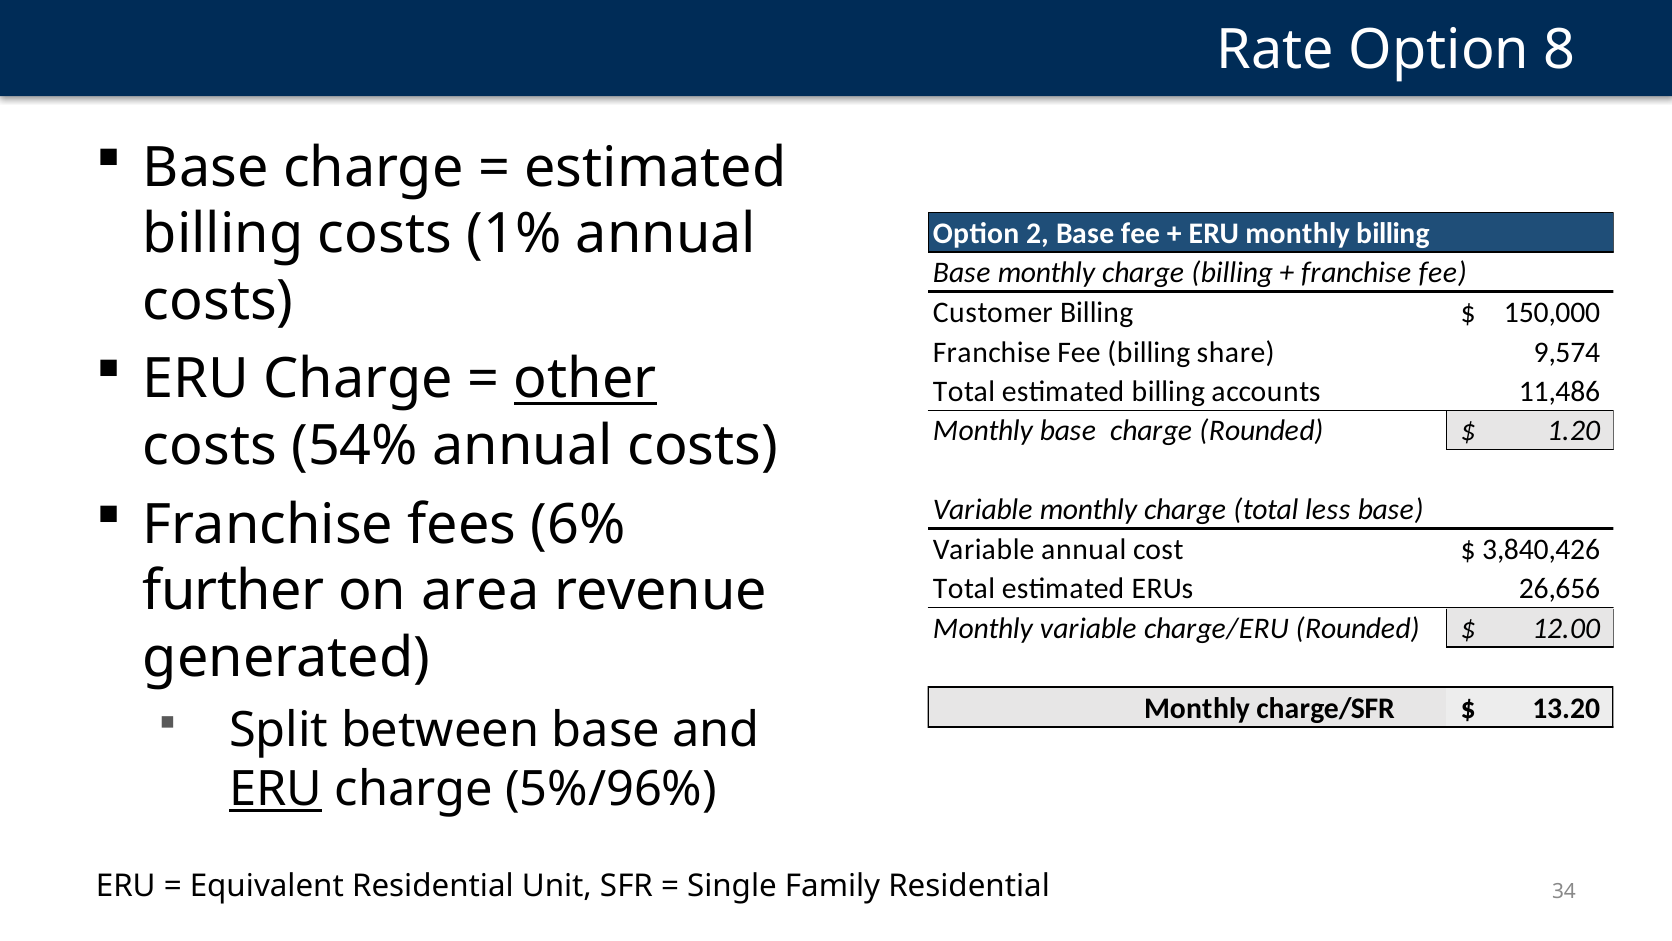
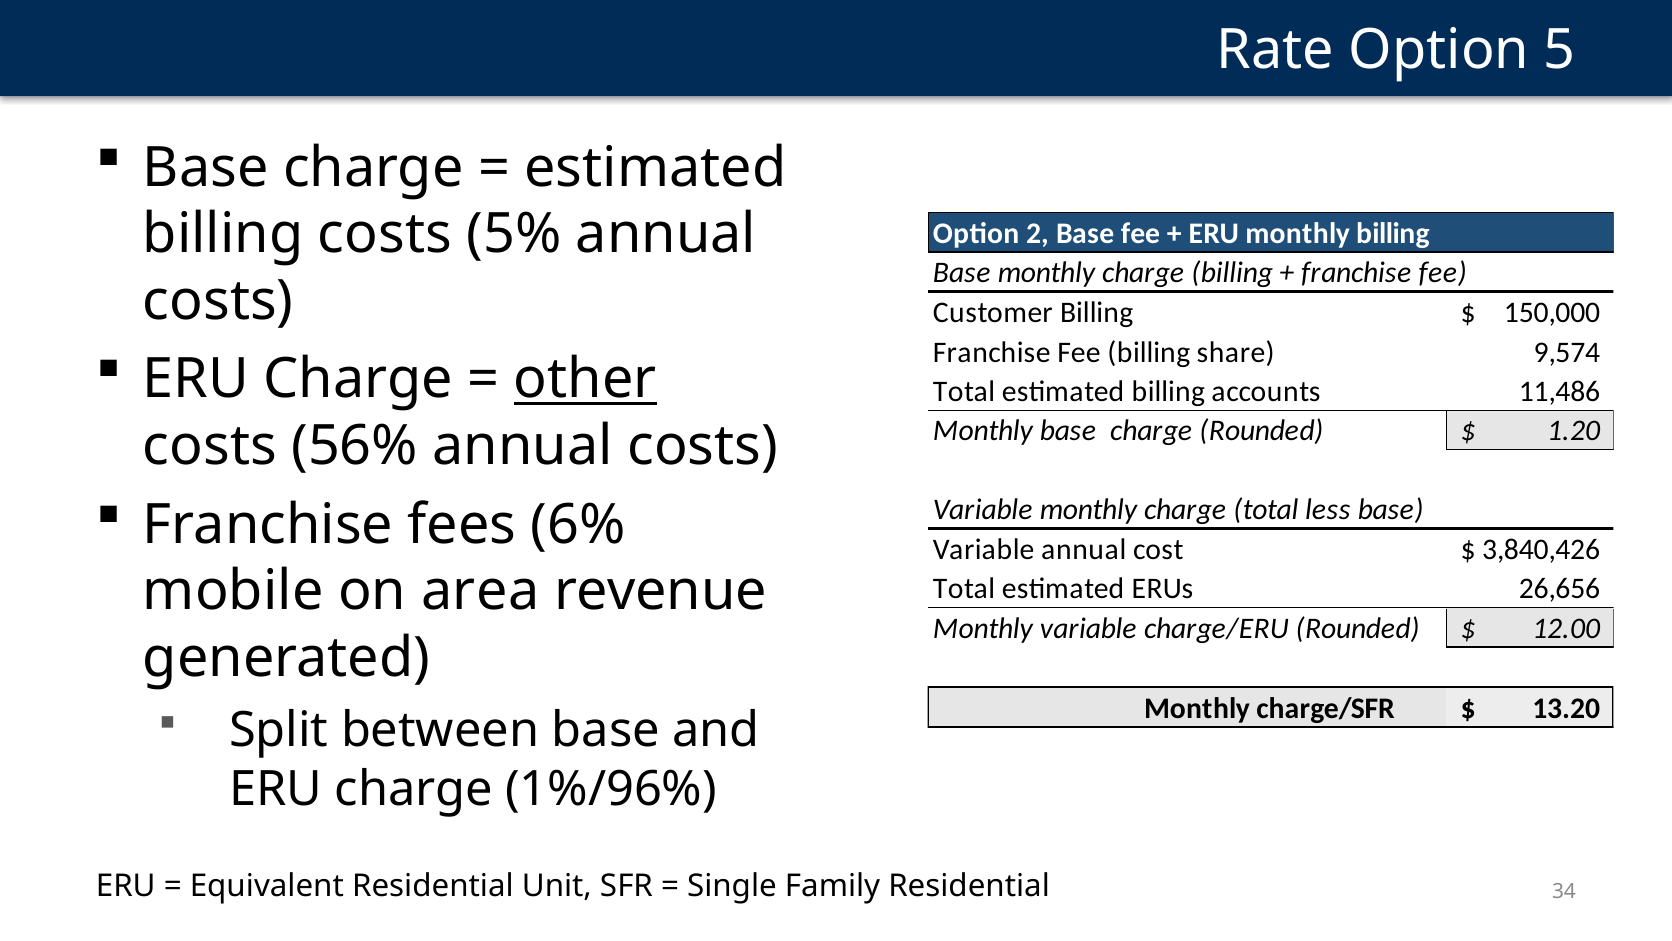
8: 8 -> 5
1%: 1% -> 5%
54%: 54% -> 56%
further: further -> mobile
ERU at (276, 789) underline: present -> none
5%/96%: 5%/96% -> 1%/96%
